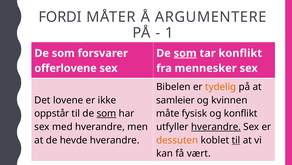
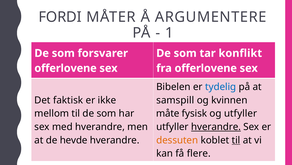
som at (185, 53) underline: present -> none
fra mennesker: mennesker -> offerlovene
tydelig colour: orange -> blue
lovene: lovene -> faktisk
samleier: samleier -> samspill
oppstår: oppstår -> mellom
som at (106, 113) underline: present -> none
og konflikt: konflikt -> utfyller
vært: vært -> flere
